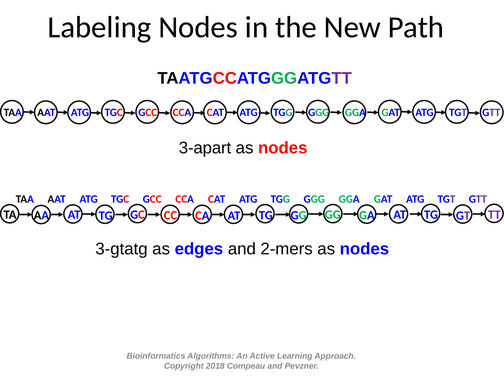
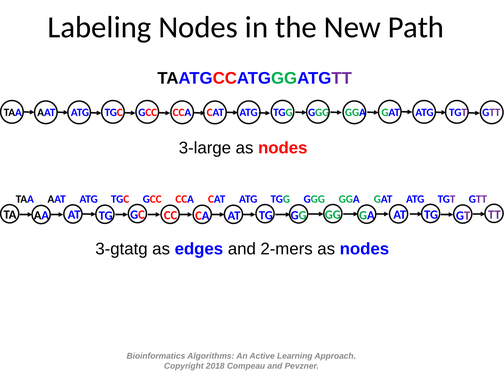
3-apart: 3-apart -> 3-large
